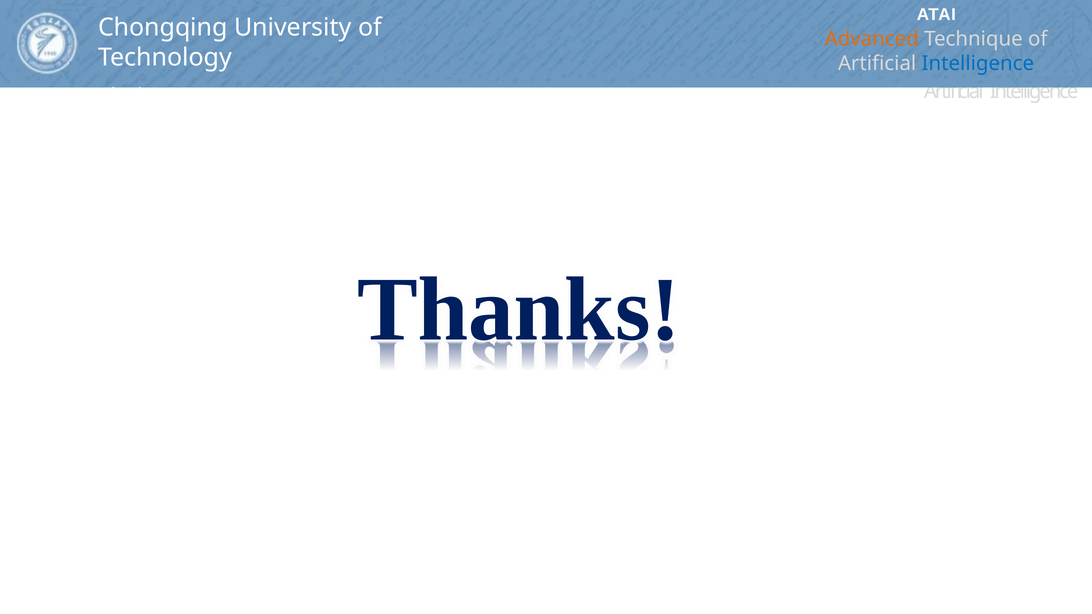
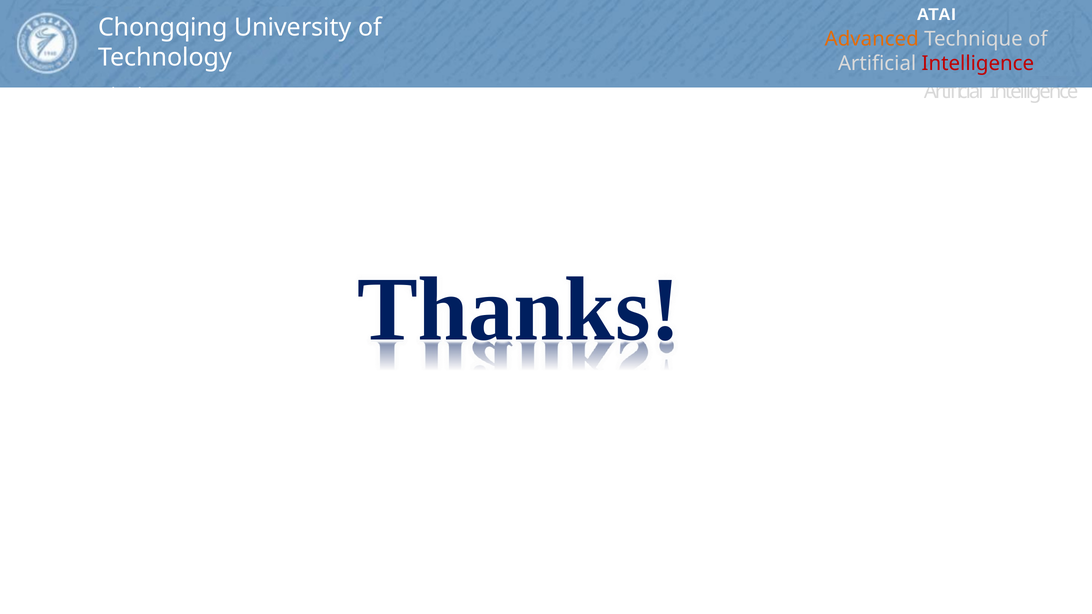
Intelligence at (978, 64) colour: blue -> red
